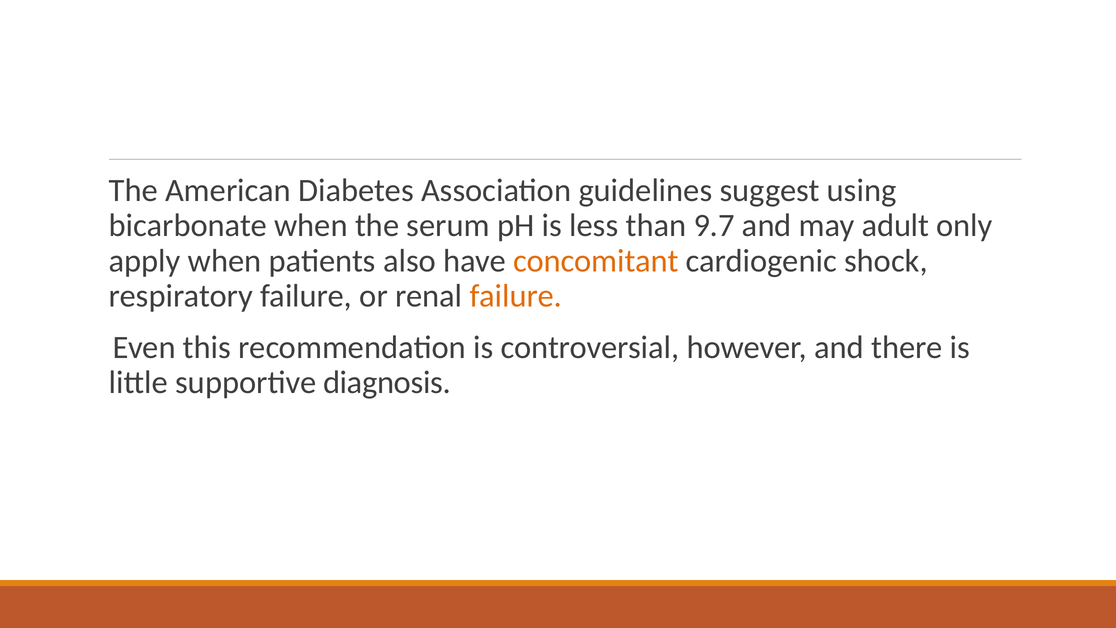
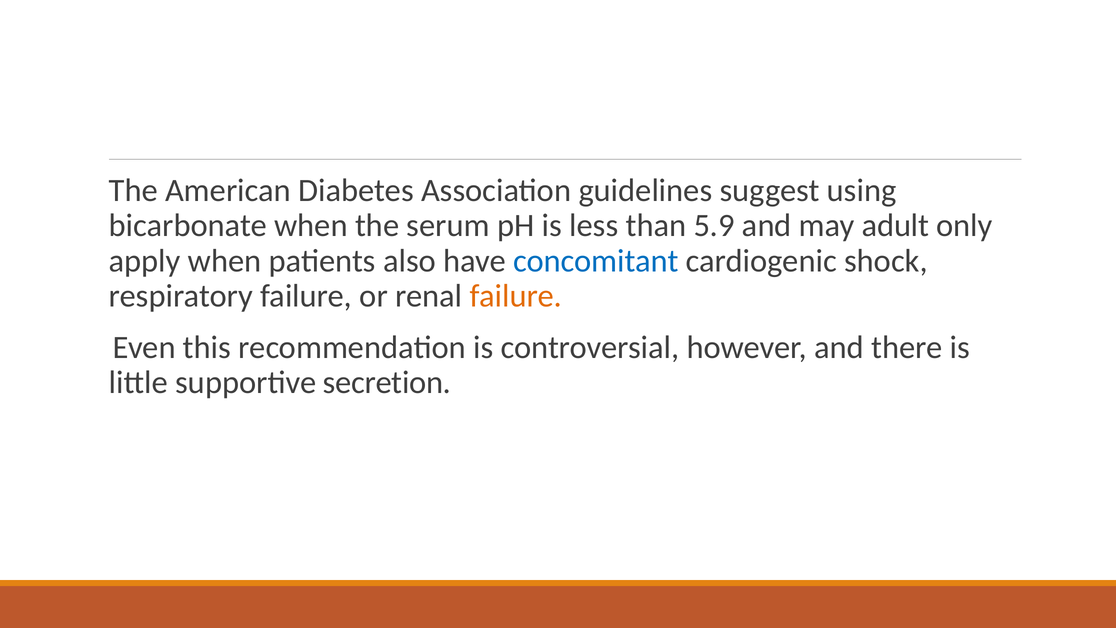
9.7: 9.7 -> 5.9
concomitant colour: orange -> blue
diagnosis: diagnosis -> secretion
